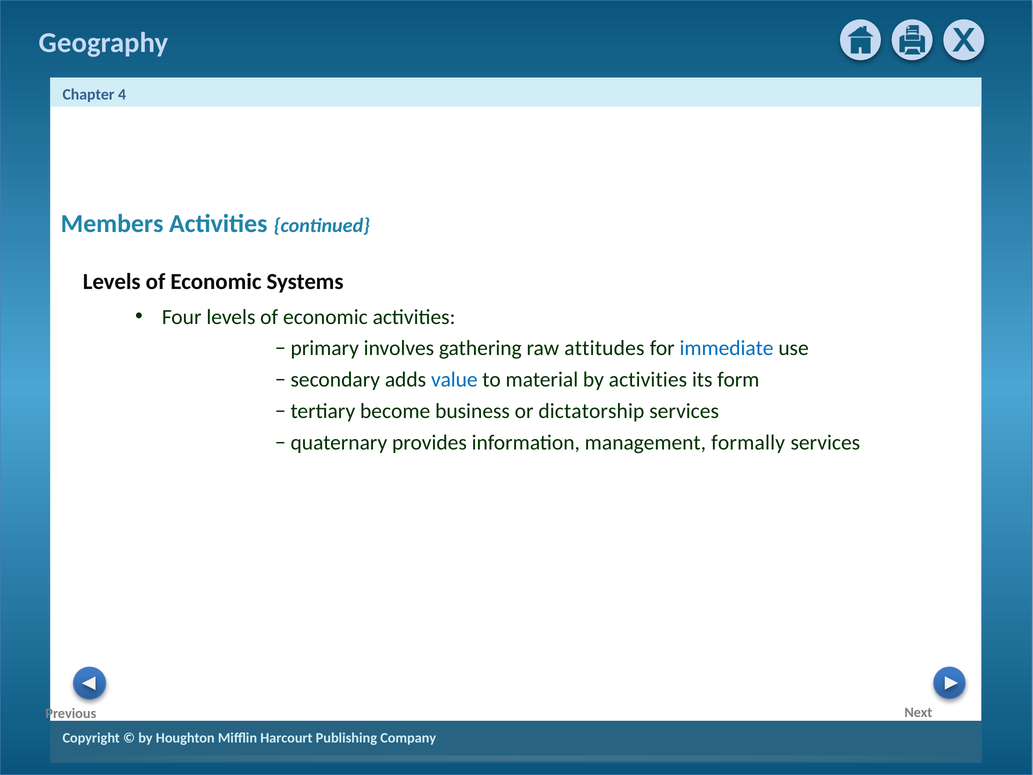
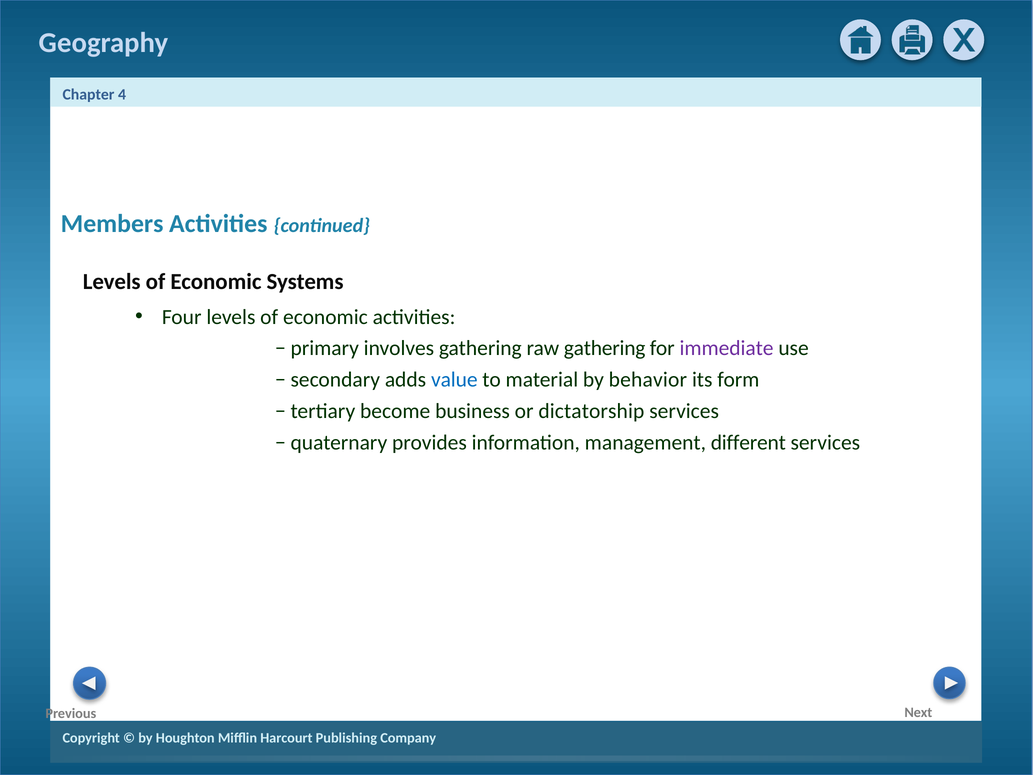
raw attitudes: attitudes -> gathering
immediate colour: blue -> purple
by activities: activities -> behavior
formally: formally -> different
